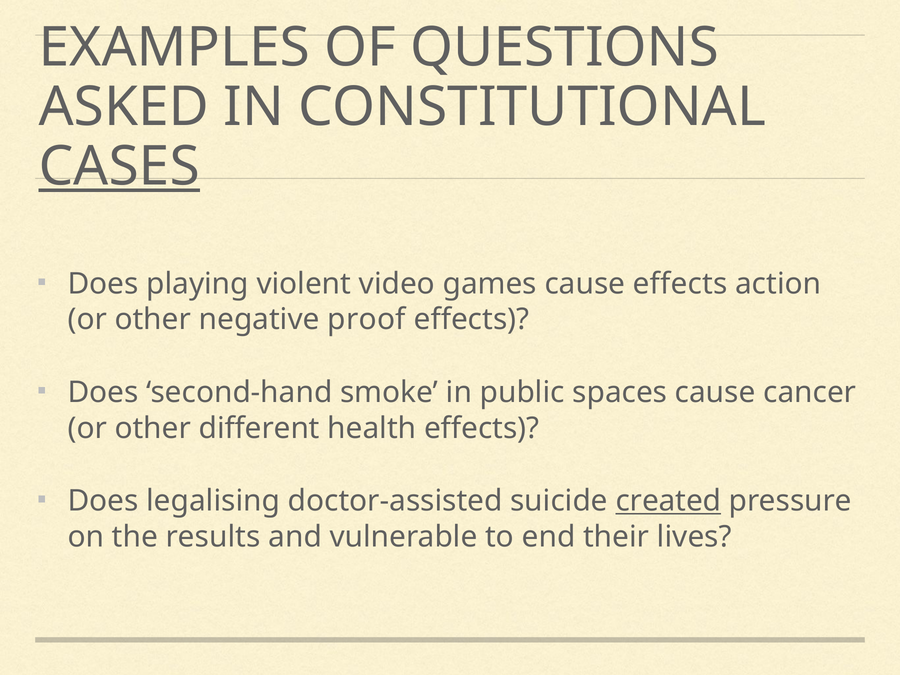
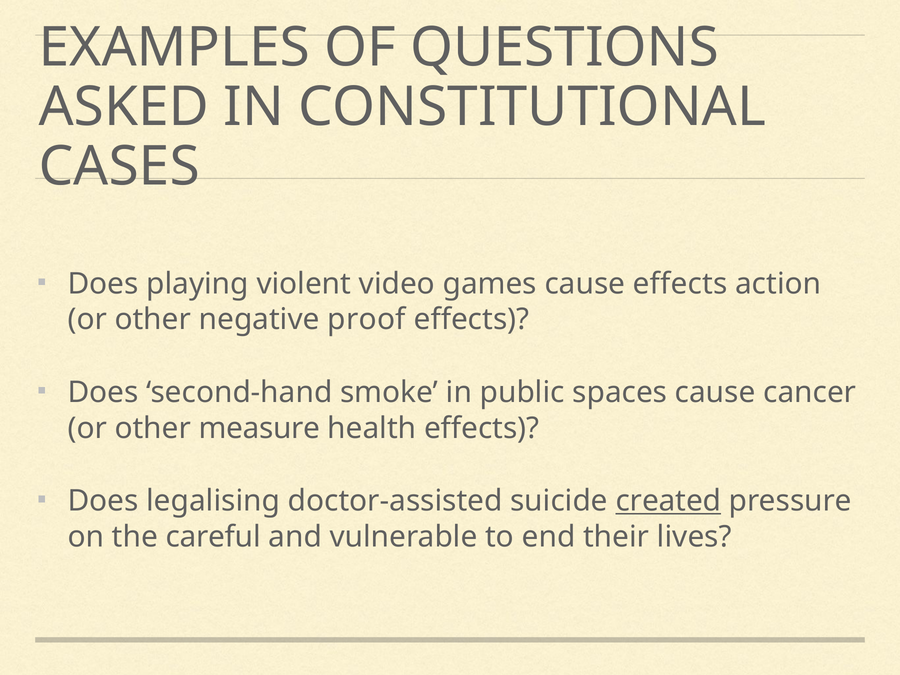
CASES underline: present -> none
different: different -> measure
results: results -> careful
